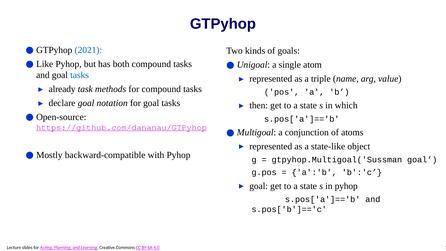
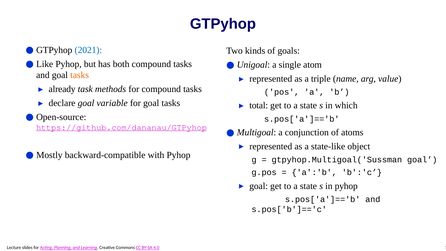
tasks at (80, 75) colour: blue -> orange
notation: notation -> variable
then: then -> total
